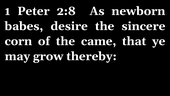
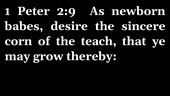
2:8: 2:8 -> 2:9
came: came -> teach
